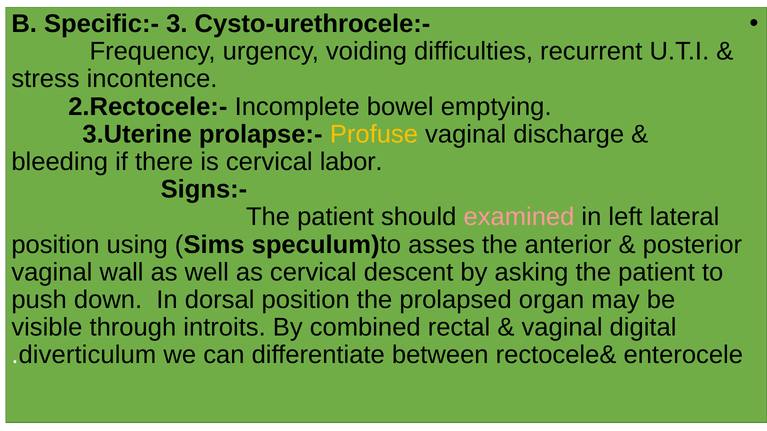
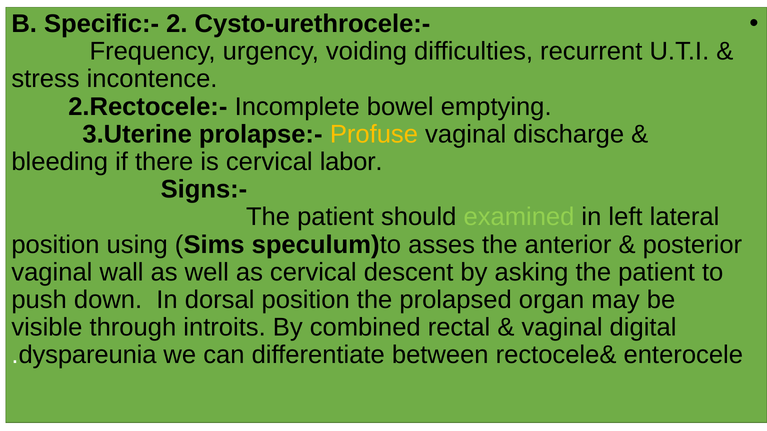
3: 3 -> 2
examined colour: pink -> light green
diverticulum: diverticulum -> dyspareunia
